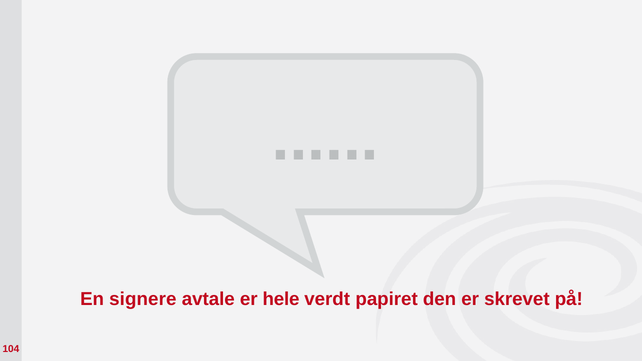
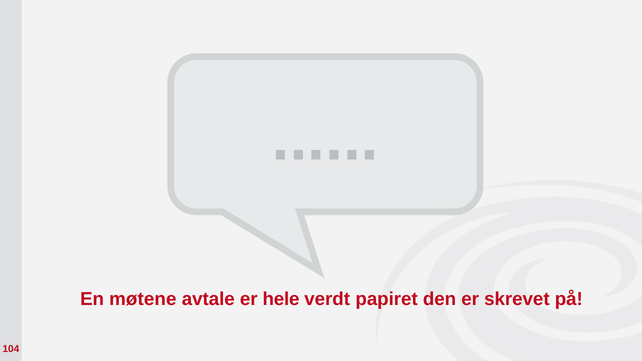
signere: signere -> møtene
